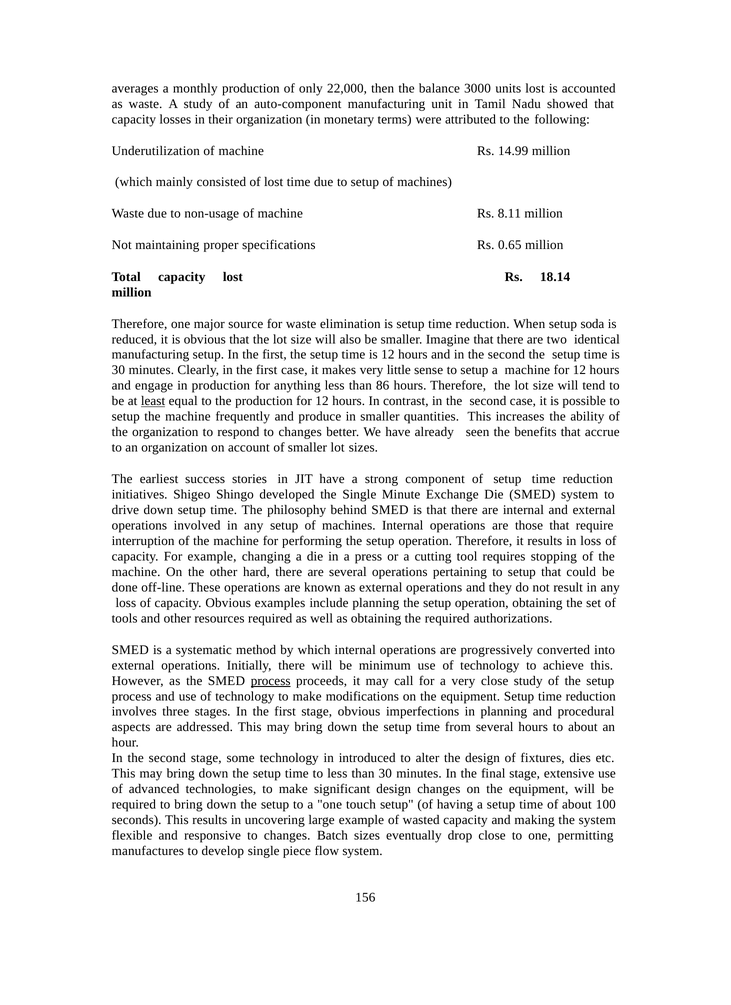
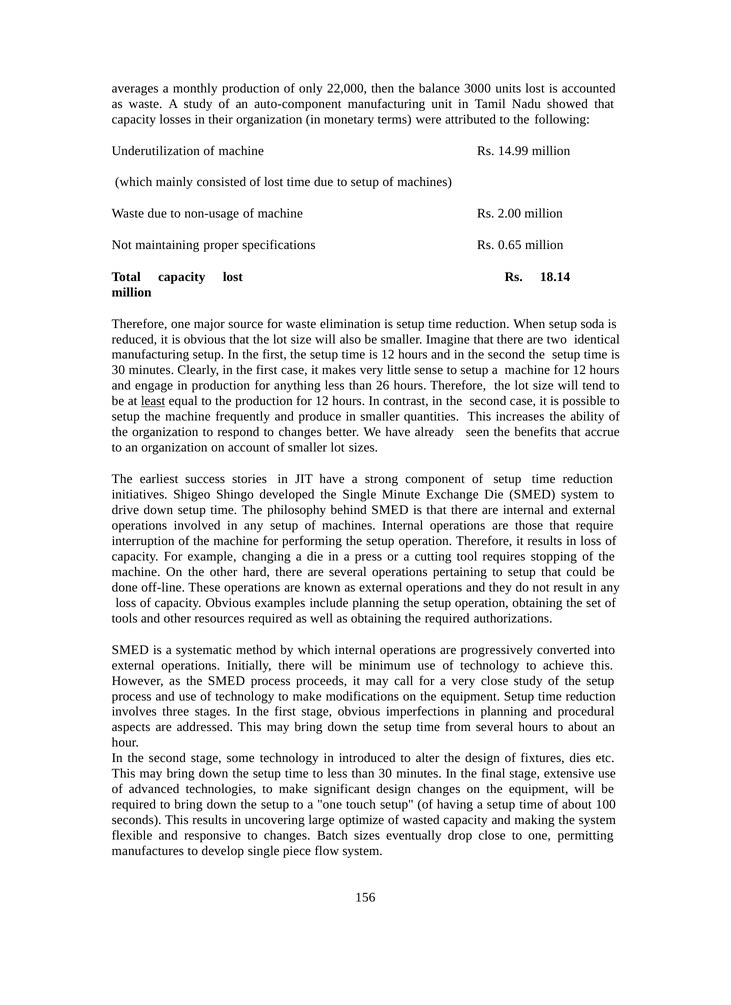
8.11: 8.11 -> 2.00
86: 86 -> 26
process at (271, 681) underline: present -> none
large example: example -> optimize
